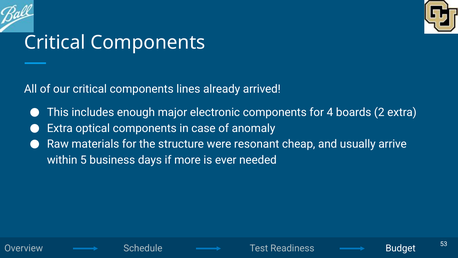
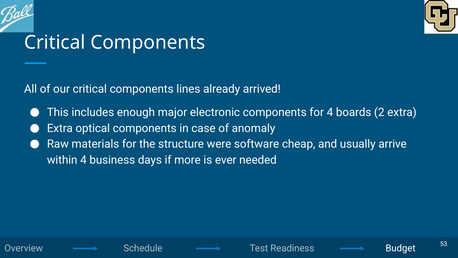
resonant: resonant -> software
within 5: 5 -> 4
